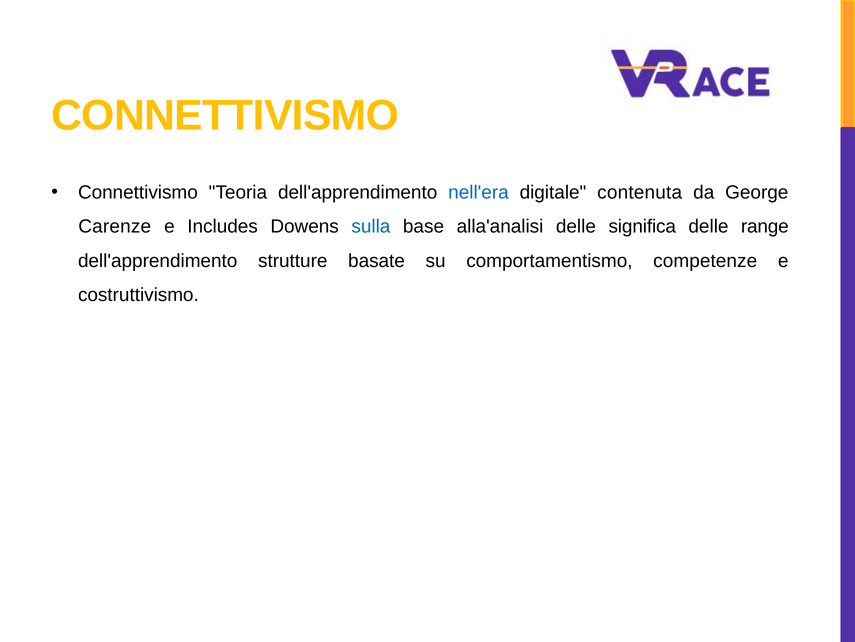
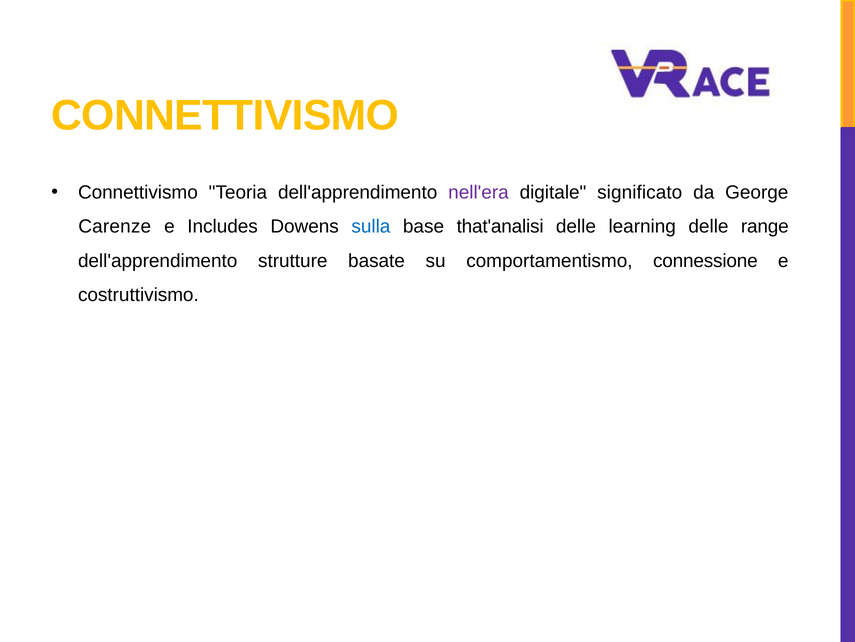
nell'era colour: blue -> purple
contenuta: contenuta -> significato
alla'analisi: alla'analisi -> that'analisi
significa: significa -> learning
competenze: competenze -> connessione
